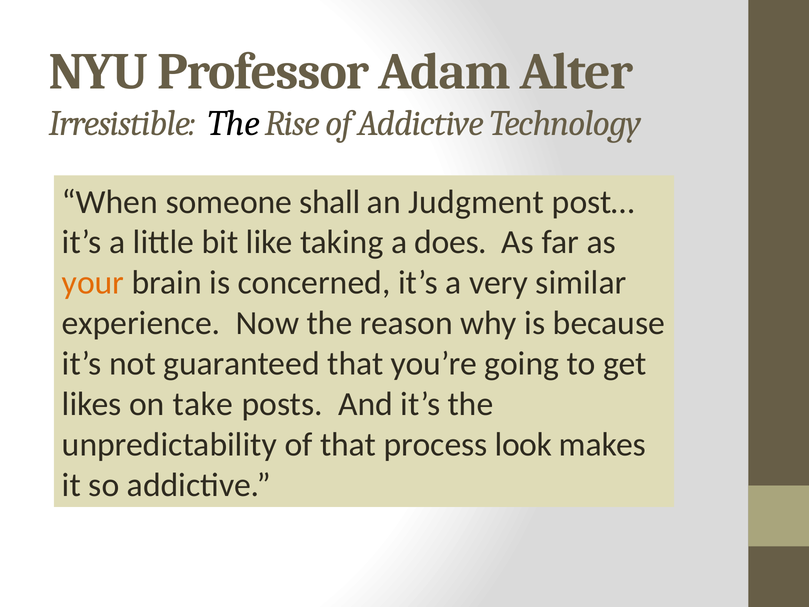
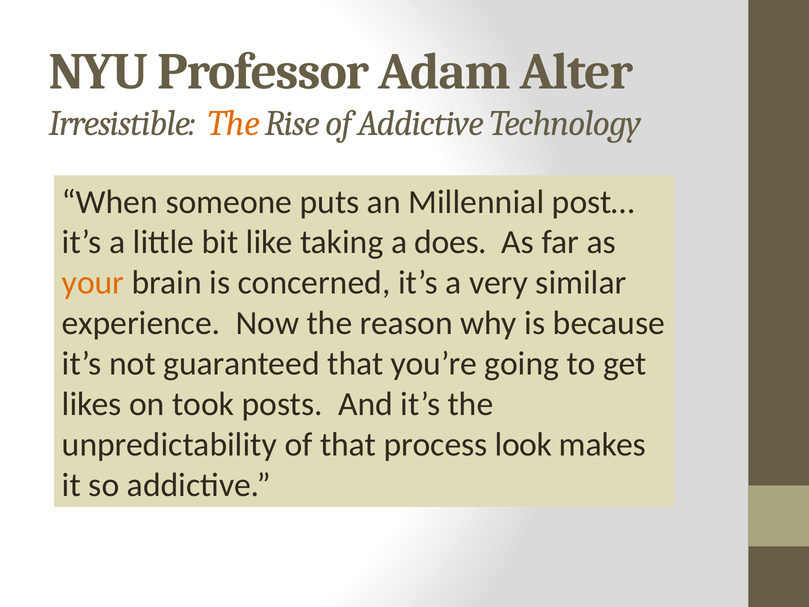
The at (234, 123) colour: black -> orange
shall: shall -> puts
Judgment: Judgment -> Millennial
take: take -> took
